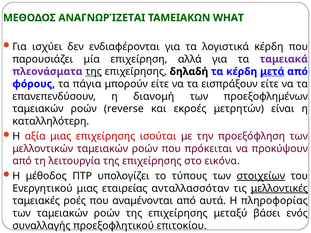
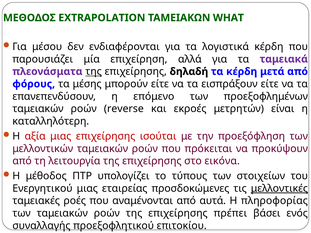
ΑΝΑΓΝΩΡΊΖΕΤΑΙ: ΑΝΑΓΝΩΡΊΖΕΤΑΙ -> EXTRAPOLATION
ισχύει: ισχύει -> μέσου
μετά underline: present -> none
πάγια: πάγια -> μέσης
διανομή: διανομή -> επόμενο
στοιχείων underline: present -> none
ανταλλασσόταν: ανταλλασσόταν -> προσδοκώμενες
μεταξύ: μεταξύ -> πρέπει
